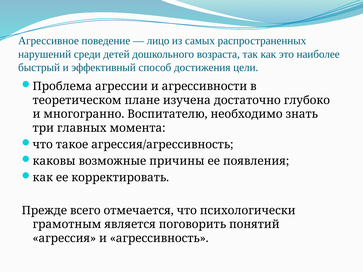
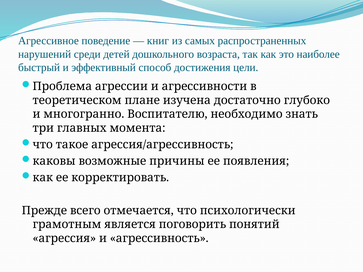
лицо: лицо -> книг
